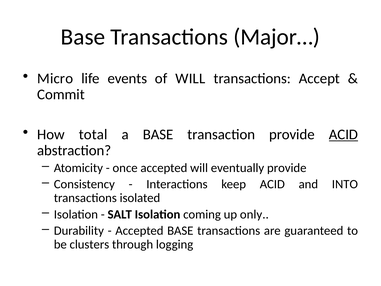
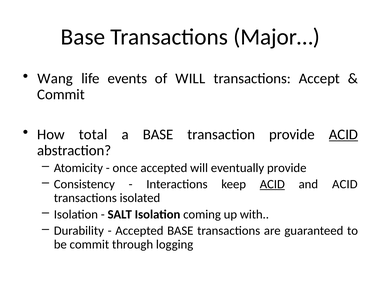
Micro: Micro -> Wang
ACID at (272, 184) underline: none -> present
and INTO: INTO -> ACID
only: only -> with
be clusters: clusters -> commit
